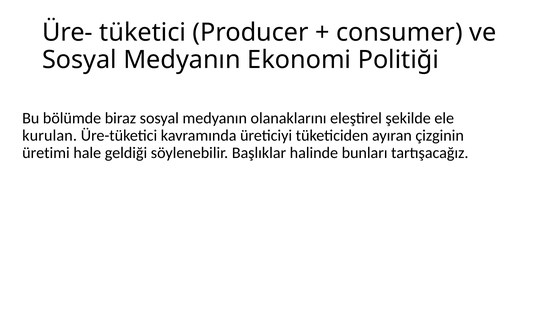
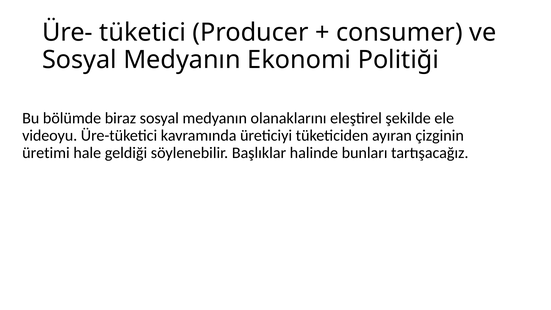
kurulan: kurulan -> videoyu
